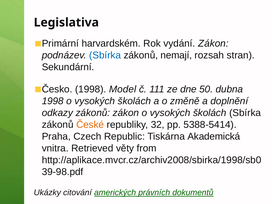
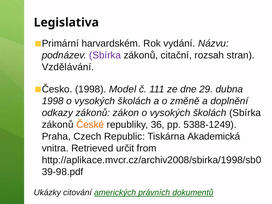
vydání Zákon: Zákon -> Názvu
Sbírka at (105, 55) colour: blue -> purple
nemají: nemají -> citační
Sekundární: Sekundární -> Vzdělávání
50: 50 -> 29
32: 32 -> 36
5388-5414: 5388-5414 -> 5388-1249
věty: věty -> určit
